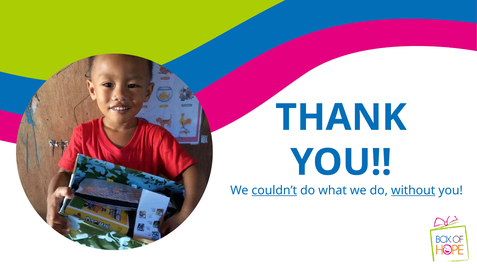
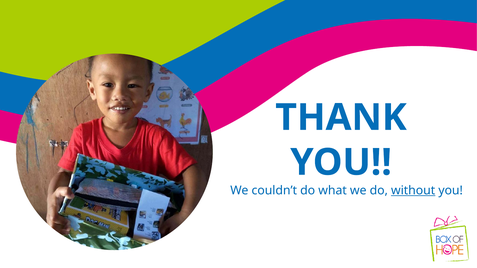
couldn’t underline: present -> none
